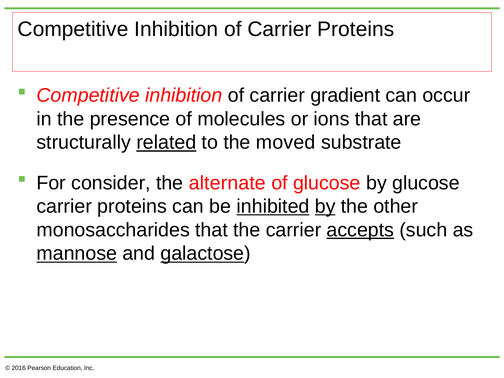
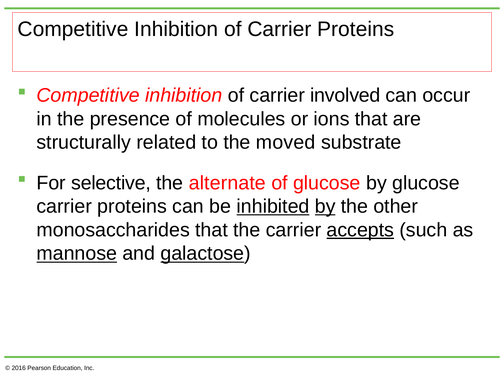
gradient: gradient -> involved
related underline: present -> none
consider: consider -> selective
